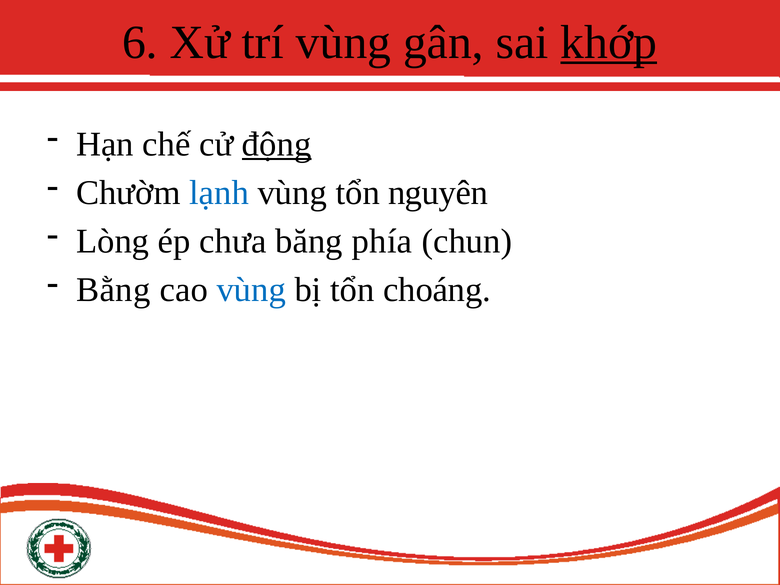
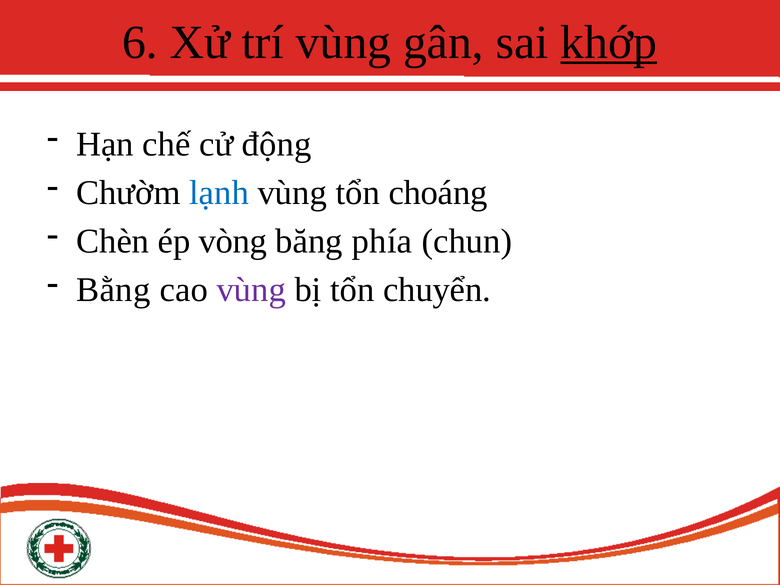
động underline: present -> none
nguyên: nguyên -> choáng
Lòng: Lòng -> Chèn
chưa: chưa -> vòng
vùng at (251, 290) colour: blue -> purple
choáng: choáng -> chuyển
